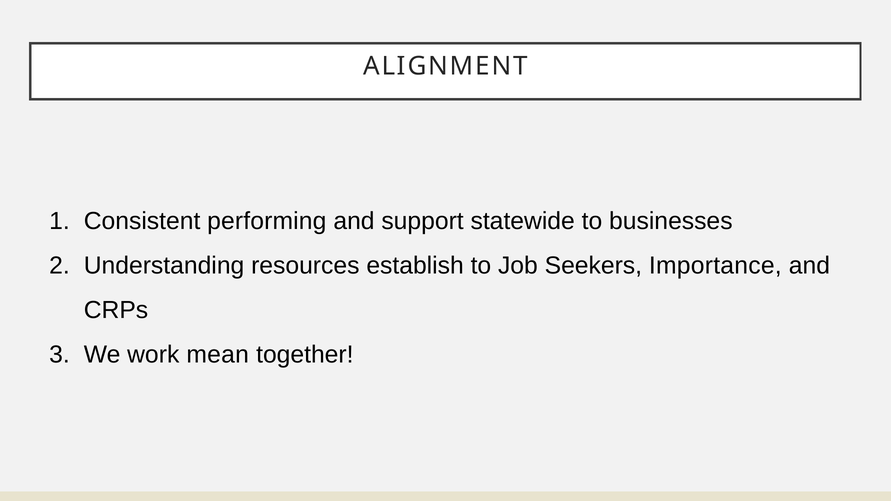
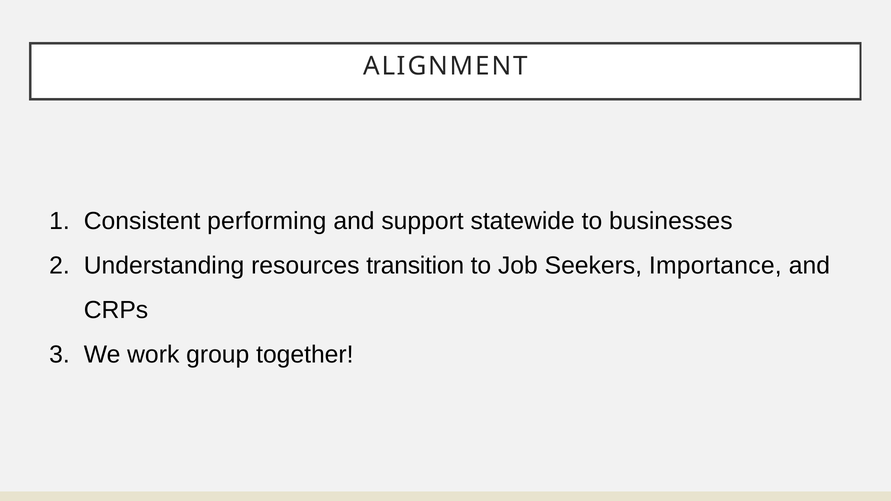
establish: establish -> transition
mean: mean -> group
